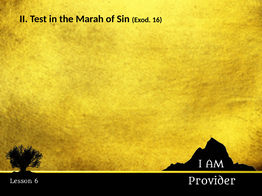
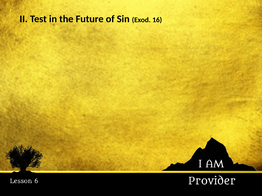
Marah: Marah -> Future
